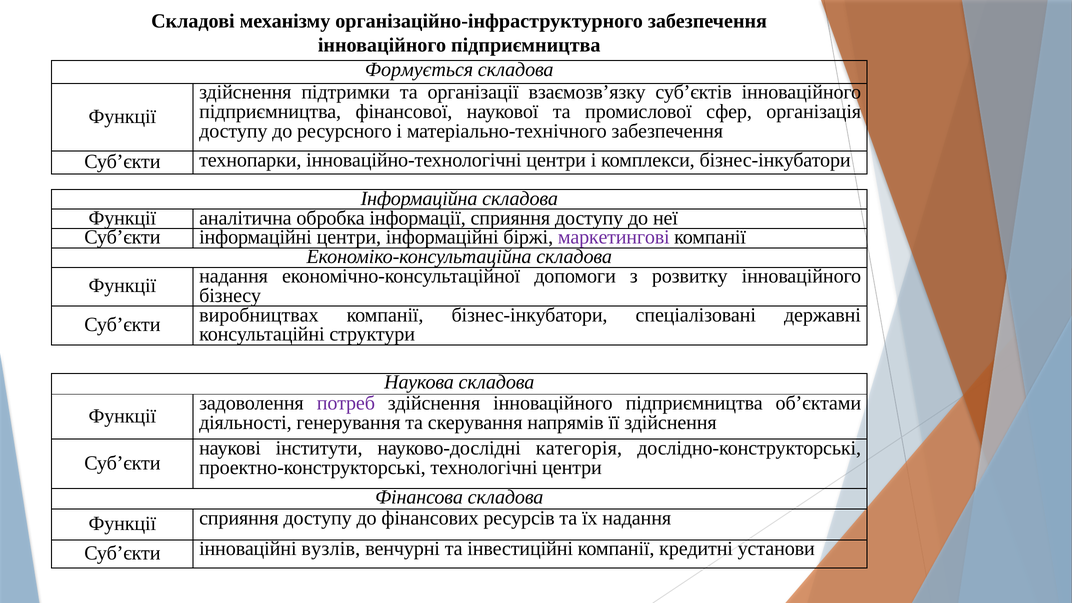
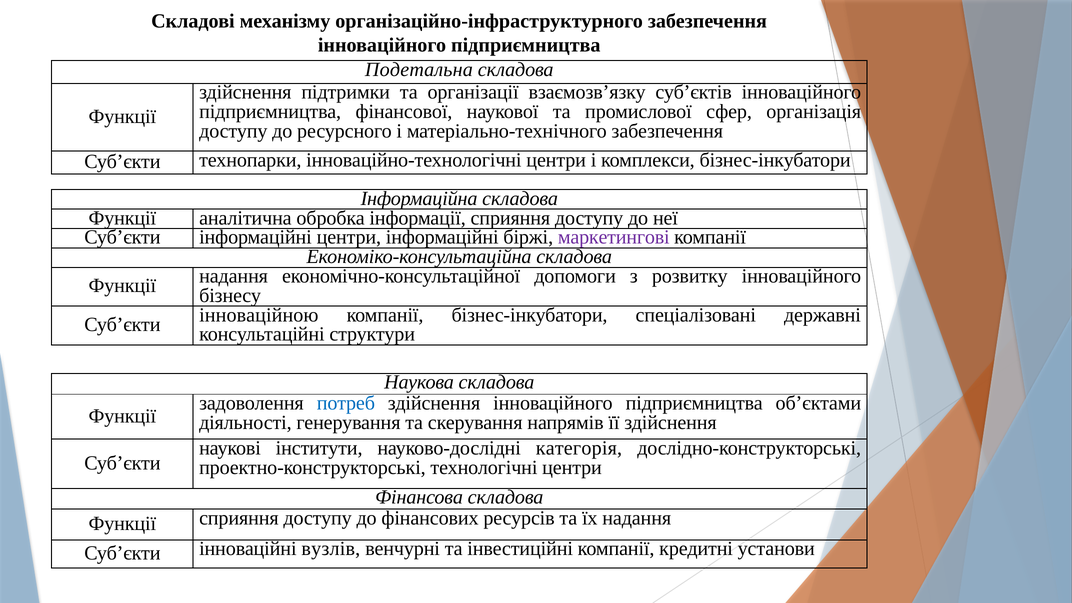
Формується: Формується -> Подетальна
виробництвах: виробництвах -> інноваційною
потреб colour: purple -> blue
